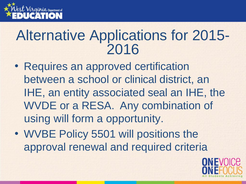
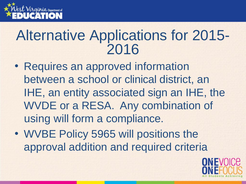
certification: certification -> information
seal: seal -> sign
opportunity: opportunity -> compliance
5501: 5501 -> 5965
renewal: renewal -> addition
